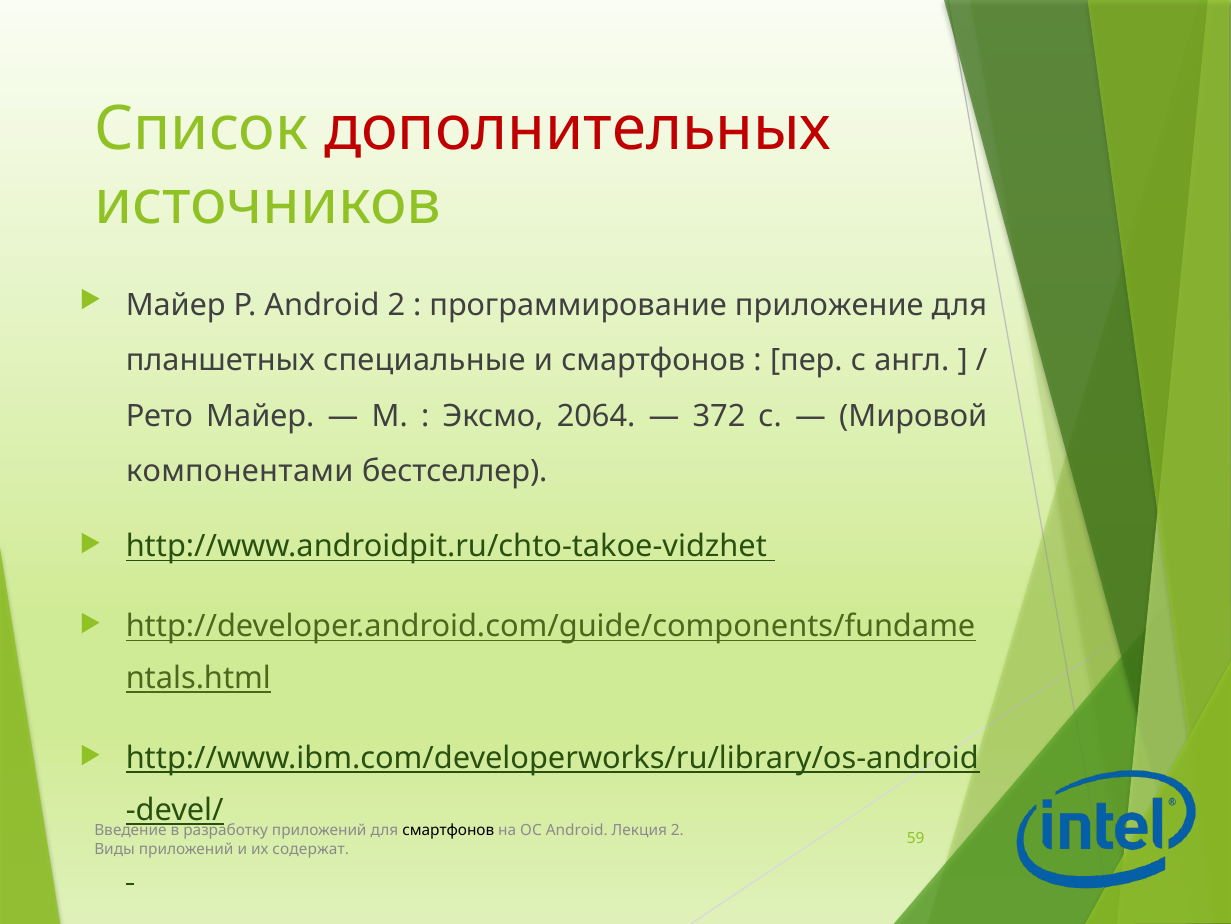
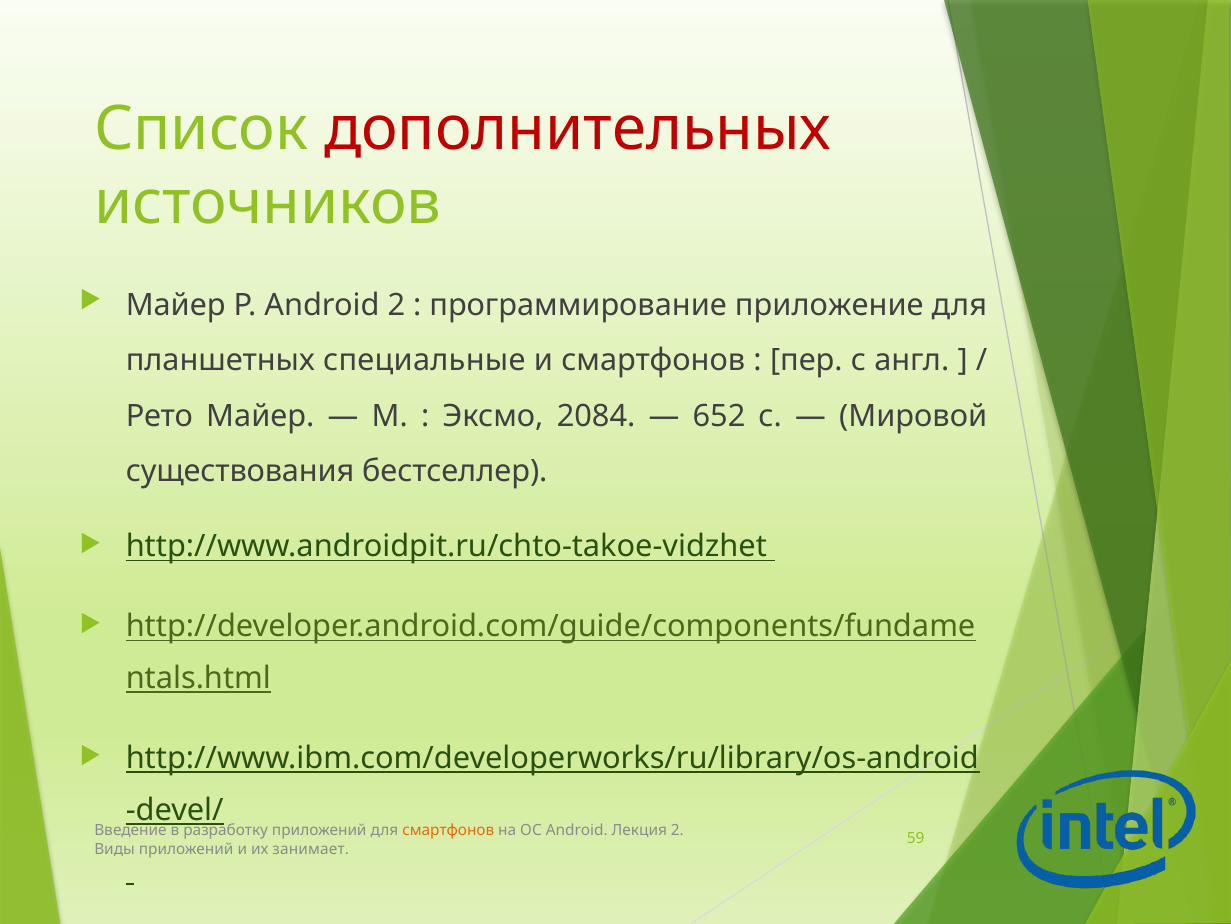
2064: 2064 -> 2084
372: 372 -> 652
компонентами: компонентами -> существования
смартфонов at (448, 830) colour: black -> orange
содержат: содержат -> занимает
